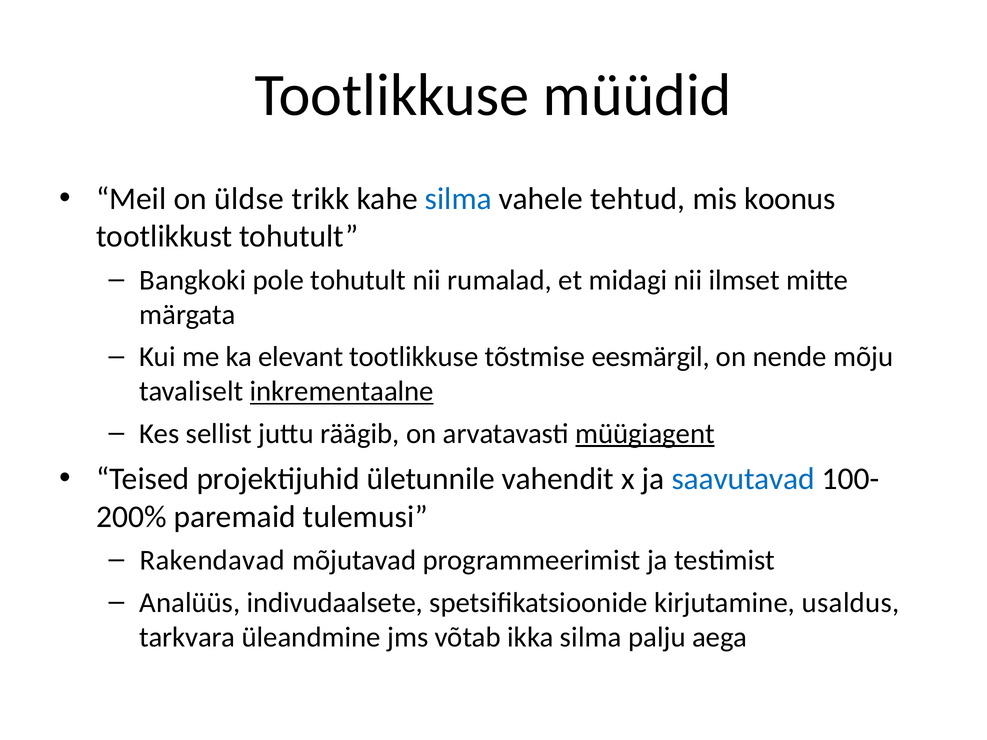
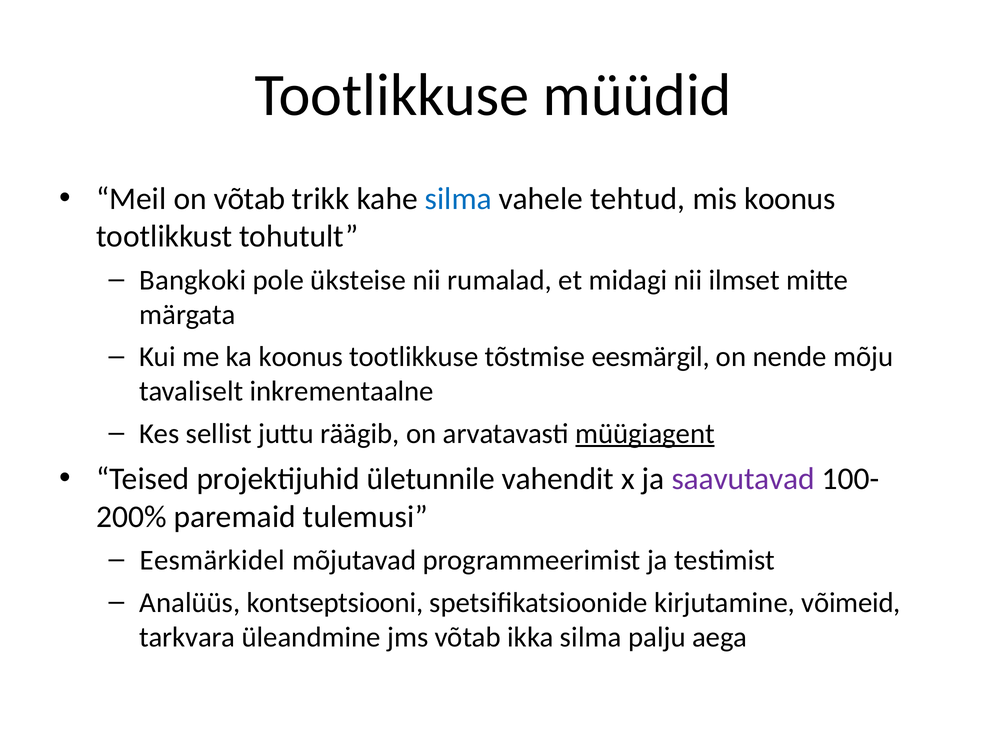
on üldse: üldse -> võtab
pole tohutult: tohutult -> üksteise
ka elevant: elevant -> koonus
inkrementaalne underline: present -> none
saavutavad colour: blue -> purple
Rakendavad: Rakendavad -> Eesmärkidel
indivudaalsete: indivudaalsete -> kontseptsiooni
usaldus: usaldus -> võimeid
